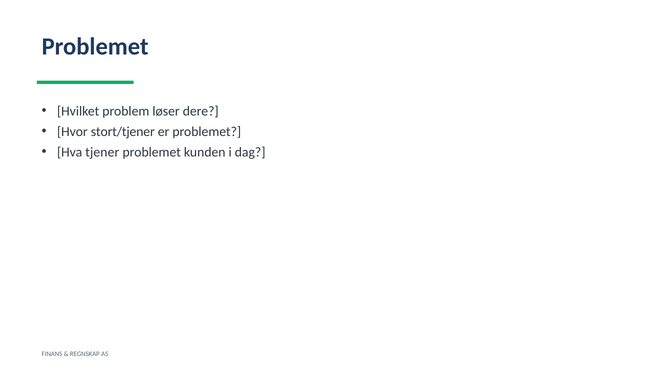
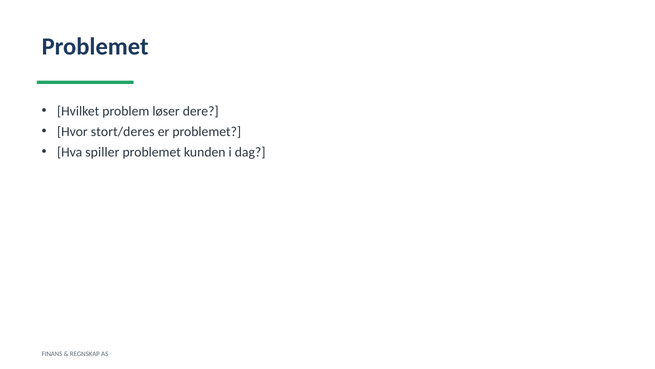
stort/tjener: stort/tjener -> stort/deres
tjener: tjener -> spiller
